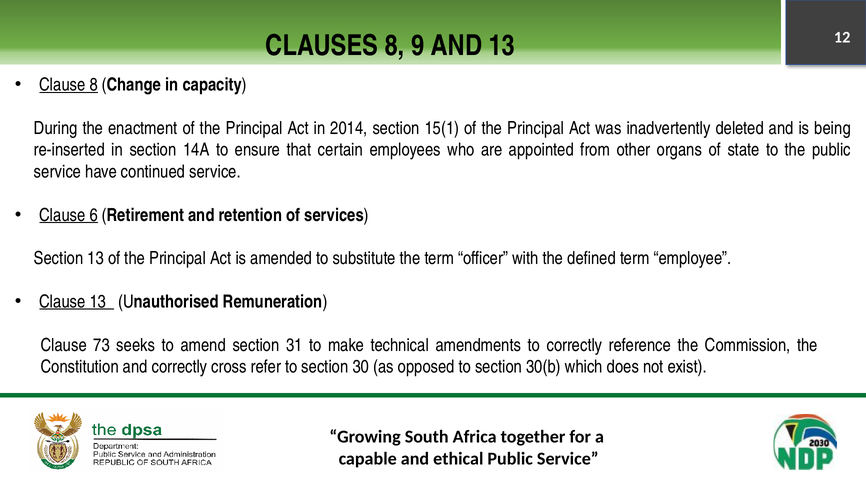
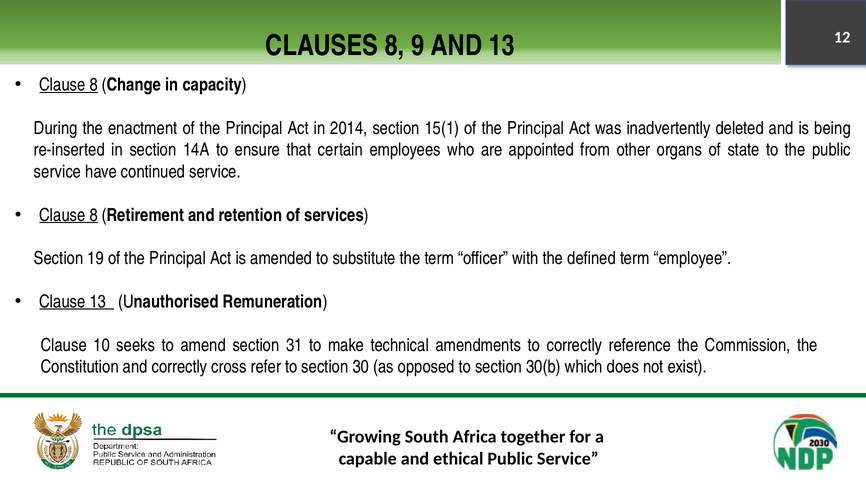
6 at (94, 215): 6 -> 8
Section 13: 13 -> 19
73: 73 -> 10
